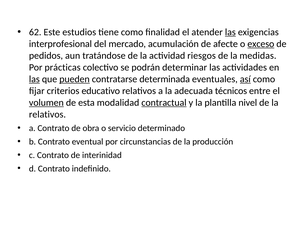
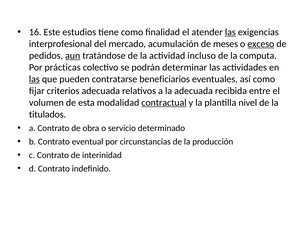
62: 62 -> 16
afecte: afecte -> meses
aun underline: none -> present
riesgos: riesgos -> incluso
medidas: medidas -> computa
pueden underline: present -> none
determinada: determinada -> beneficiarios
así underline: present -> none
criterios educativo: educativo -> adecuada
técnicos: técnicos -> recibida
volumen underline: present -> none
relativos at (47, 114): relativos -> titulados
